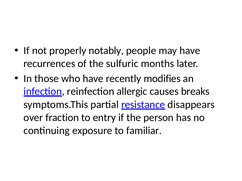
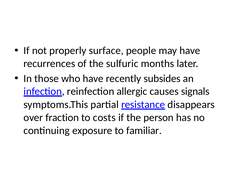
notably: notably -> surface
modifies: modifies -> subsides
breaks: breaks -> signals
entry: entry -> costs
